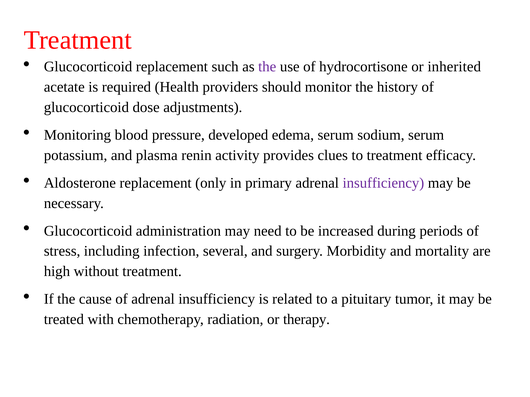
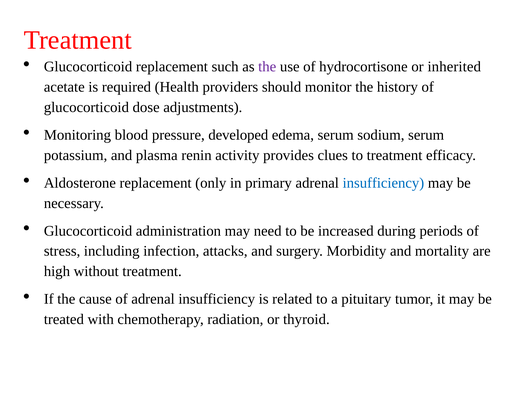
insufficiency at (383, 183) colour: purple -> blue
several: several -> attacks
therapy: therapy -> thyroid
